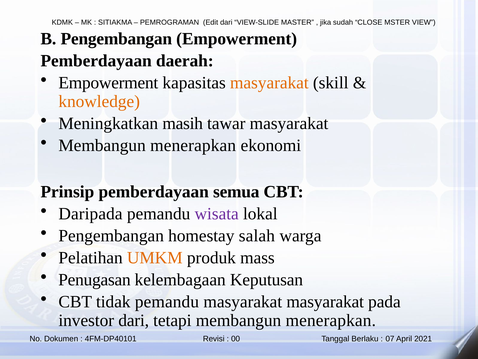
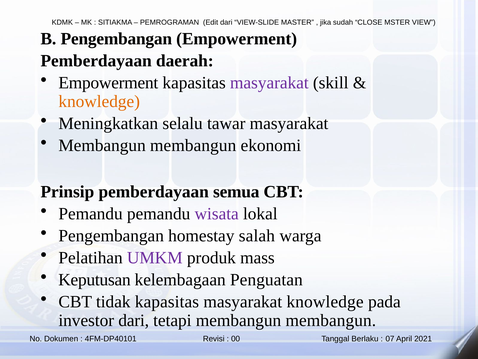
masyarakat at (269, 83) colour: orange -> purple
masih: masih -> selalu
menerapkan at (193, 145): menerapkan -> membangun
Daripada at (90, 213): Daripada -> Pemandu
UMKM colour: orange -> purple
Penugasan: Penugasan -> Keputusan
Keputusan: Keputusan -> Penguatan
tidak pemandu: pemandu -> kapasitas
masyarakat masyarakat: masyarakat -> knowledge
tetapi membangun menerapkan: menerapkan -> membangun
